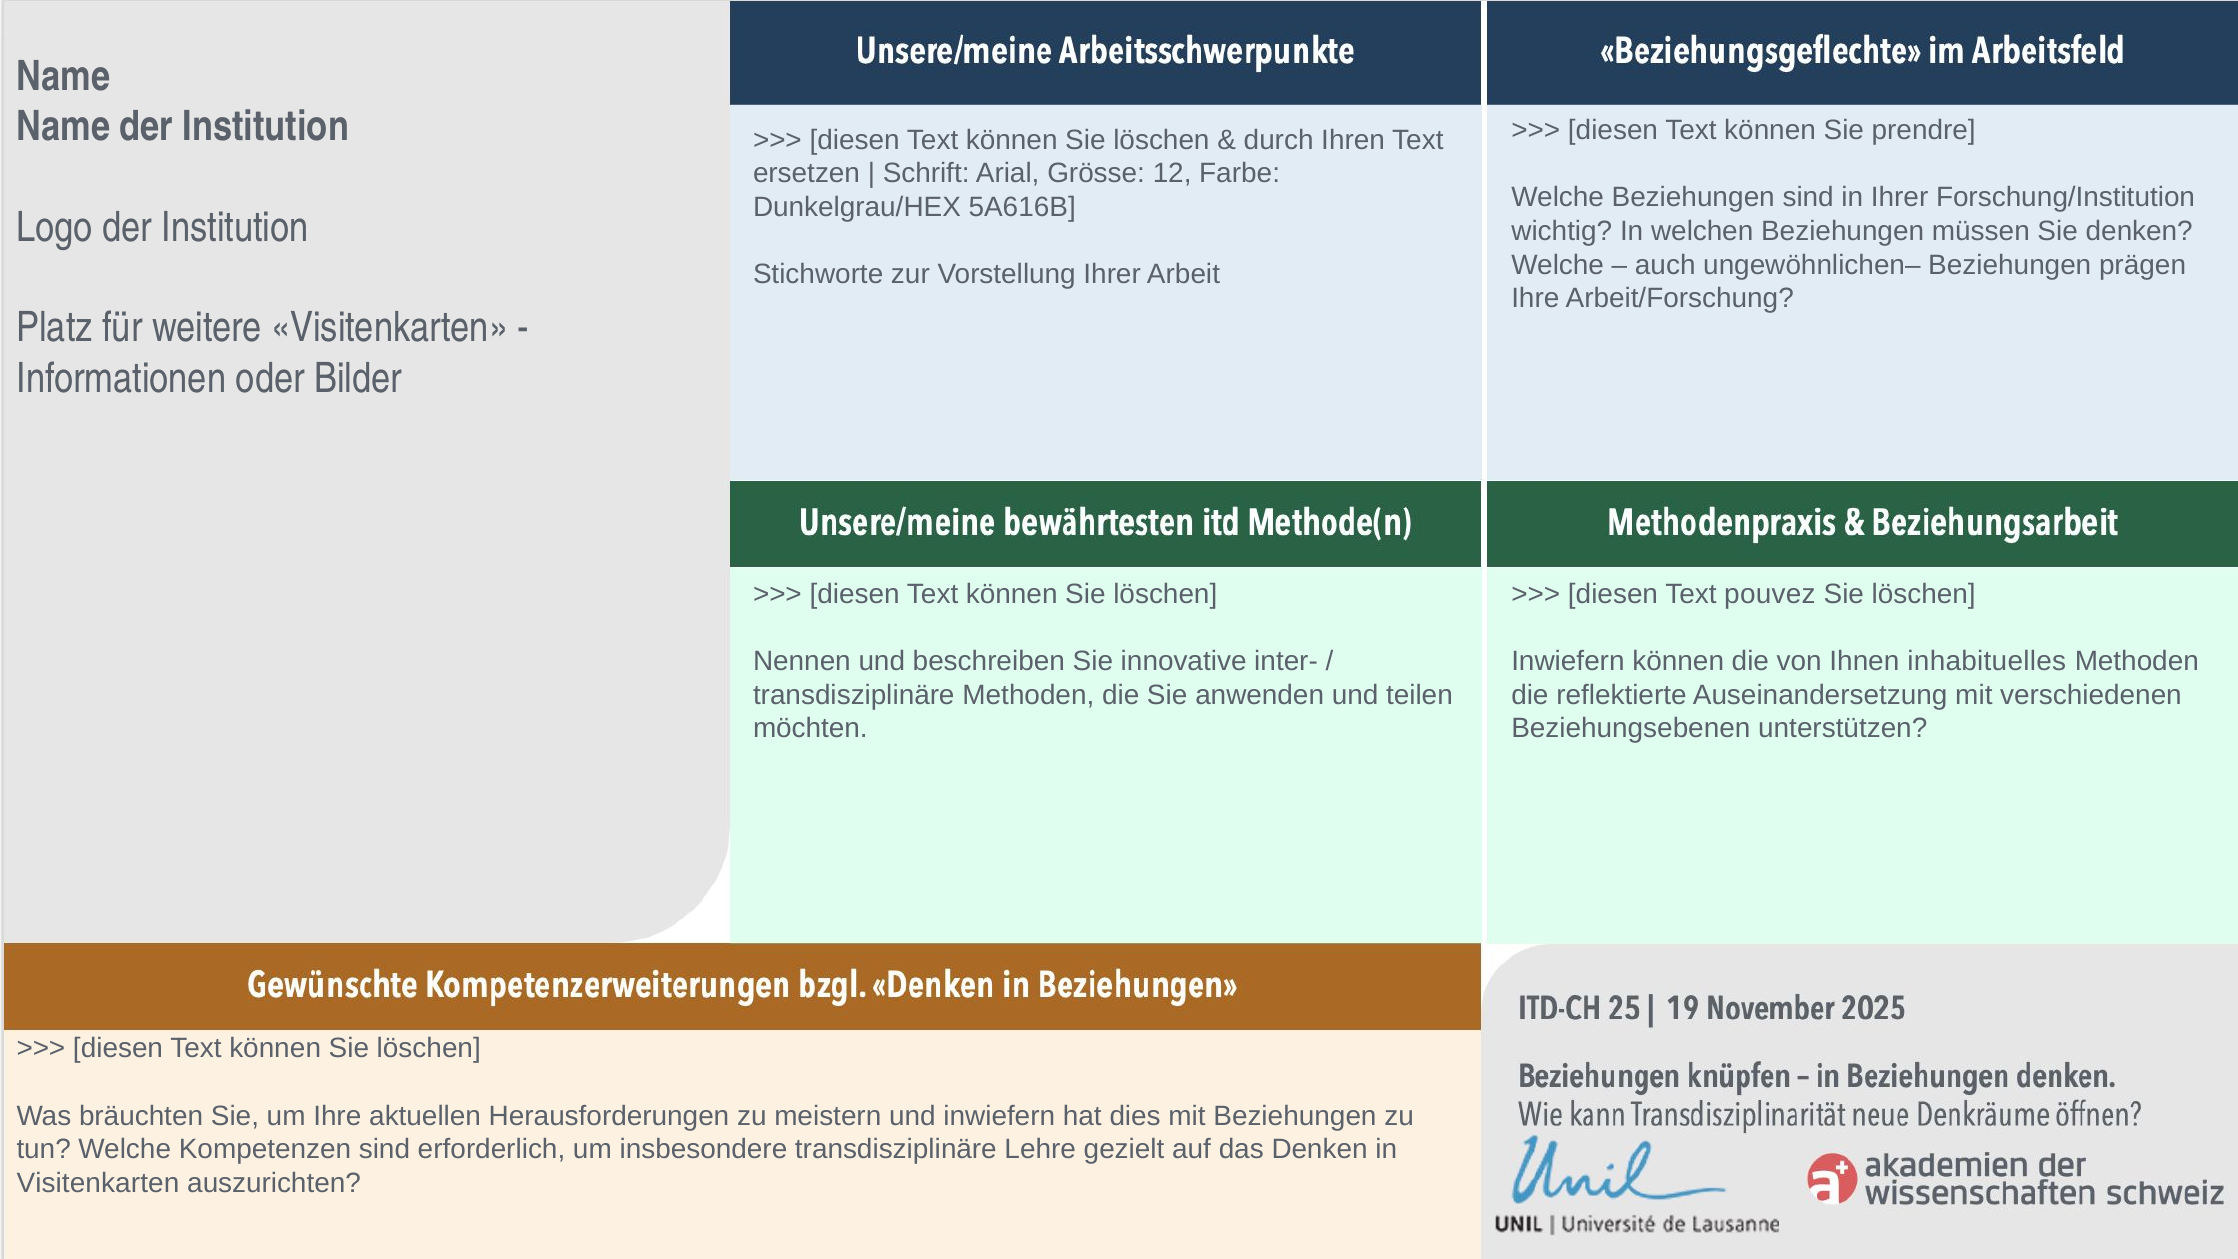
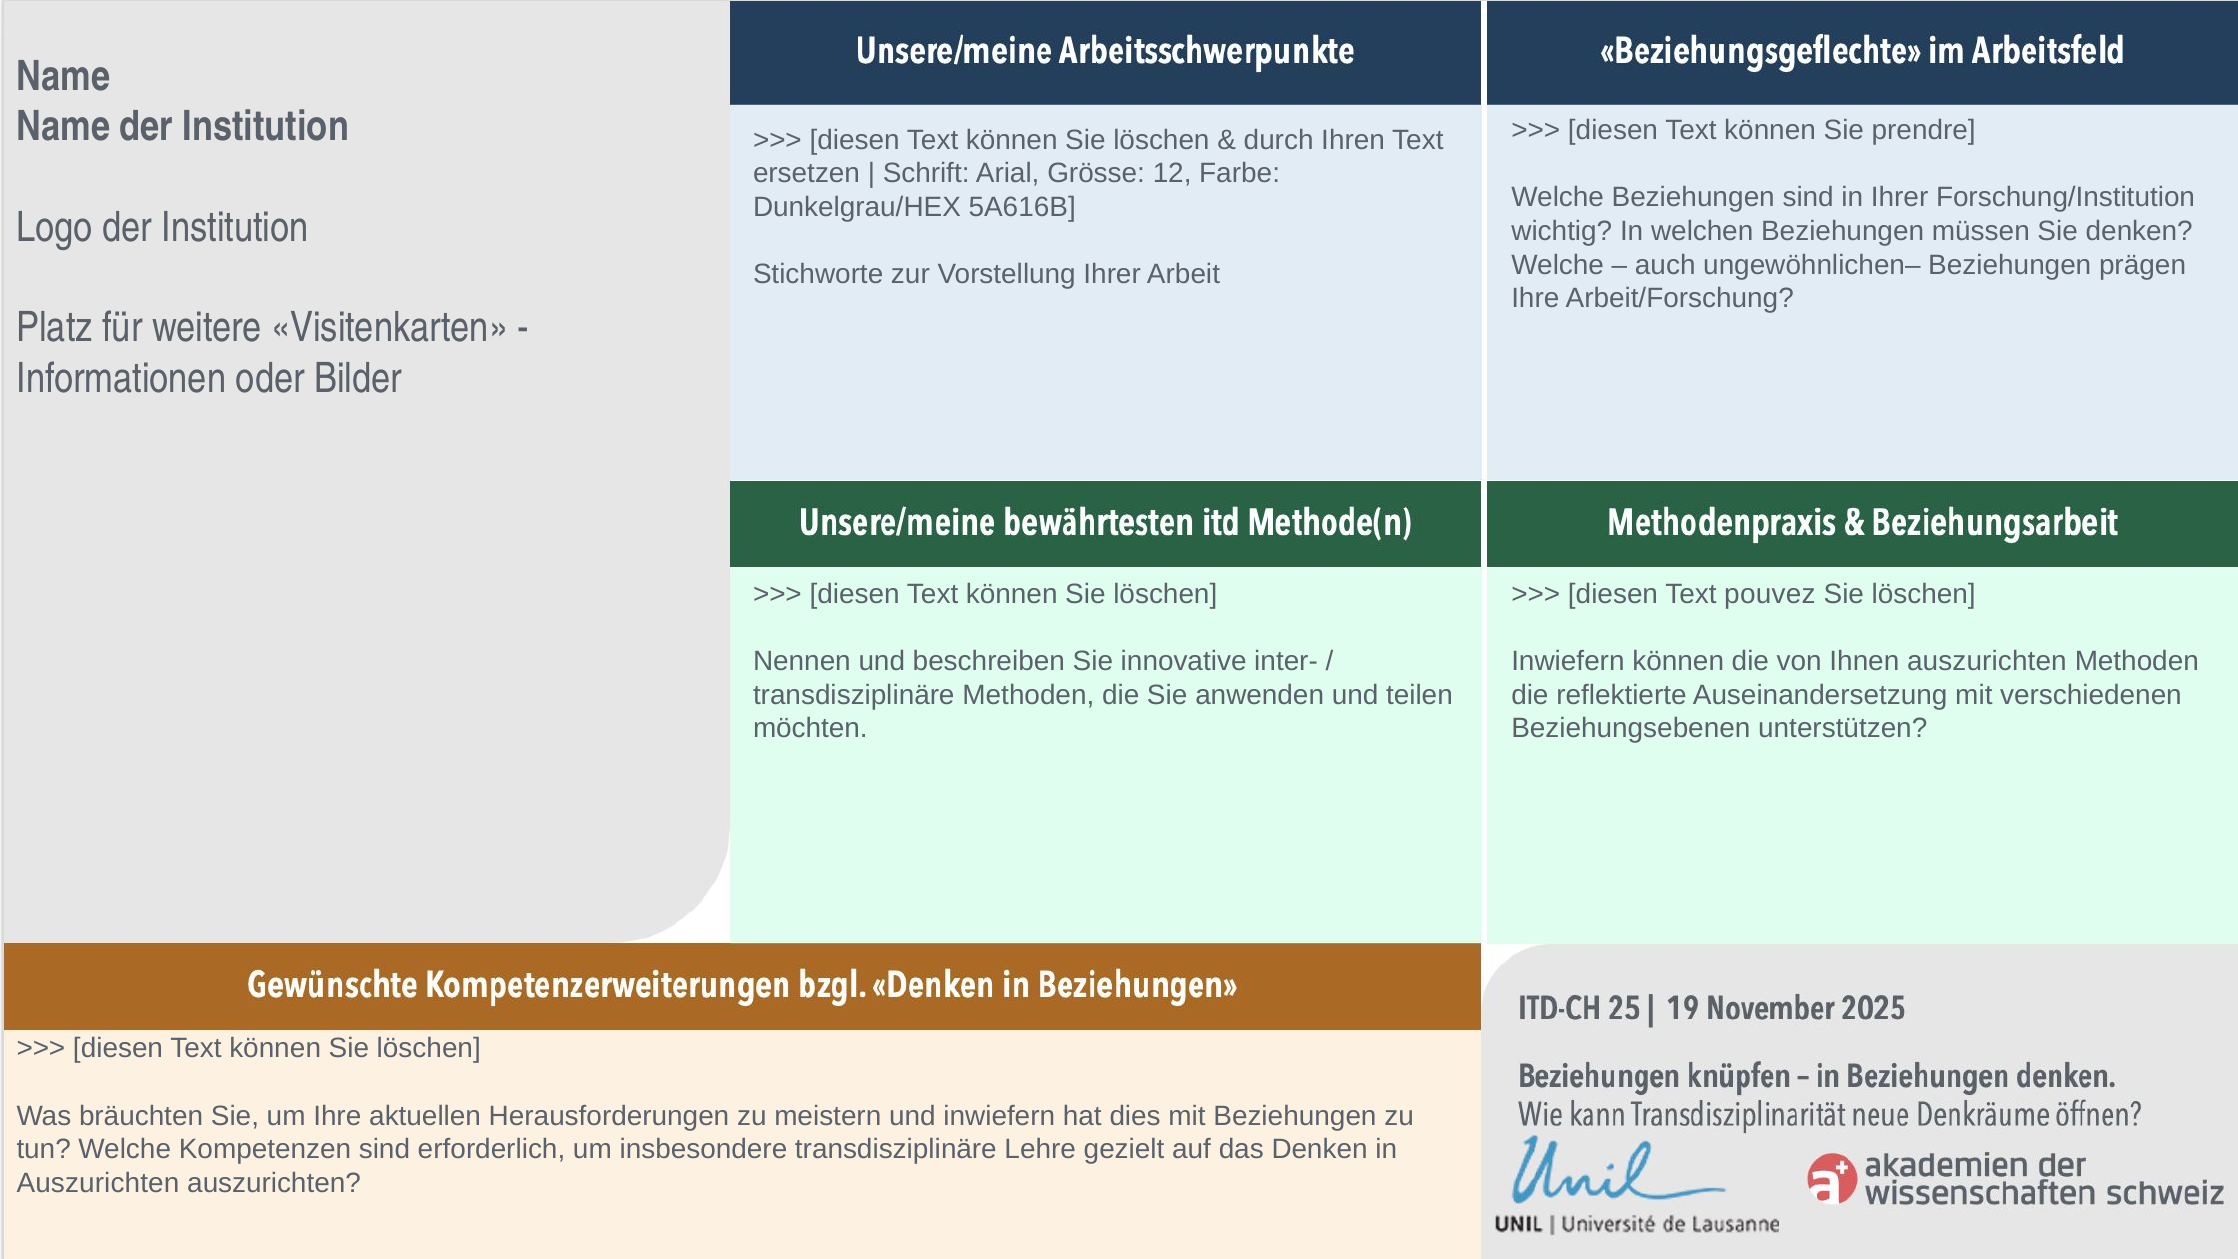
Ihnen inhabituelles: inhabituelles -> auszurichten
Visitenkarten at (98, 1183): Visitenkarten -> Auszurichten
